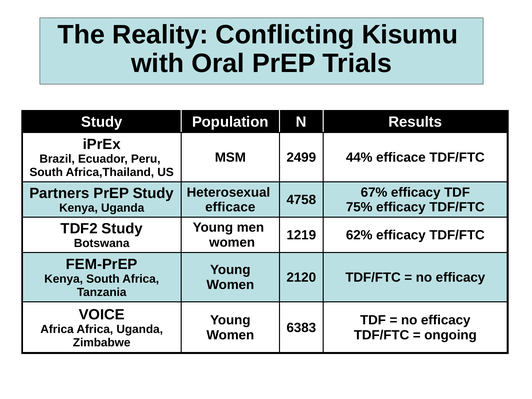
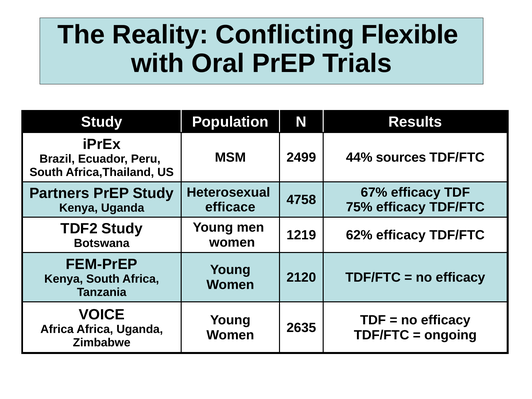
Kisumu: Kisumu -> Flexible
44% efficace: efficace -> sources
6383: 6383 -> 2635
